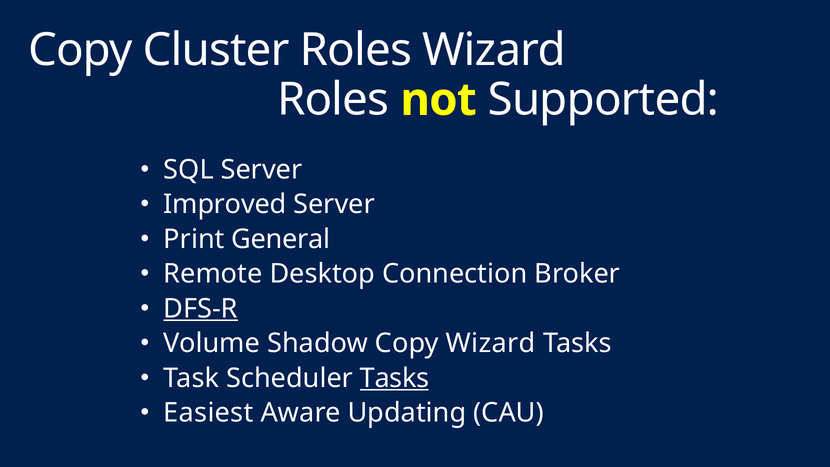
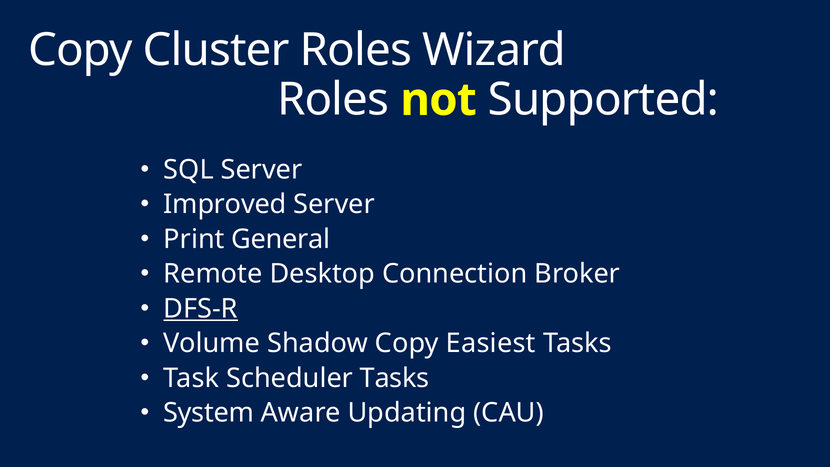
Copy Wizard: Wizard -> Easiest
Tasks at (395, 378) underline: present -> none
Easiest: Easiest -> System
